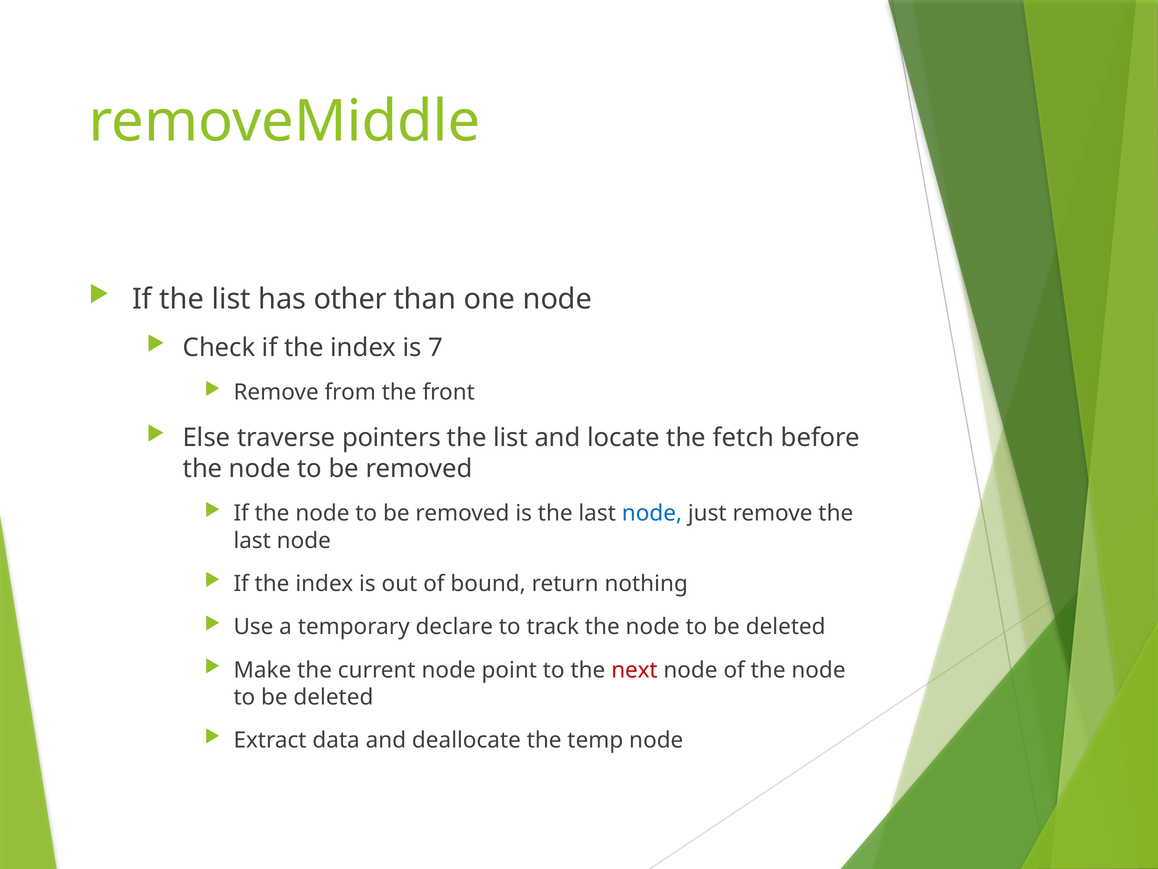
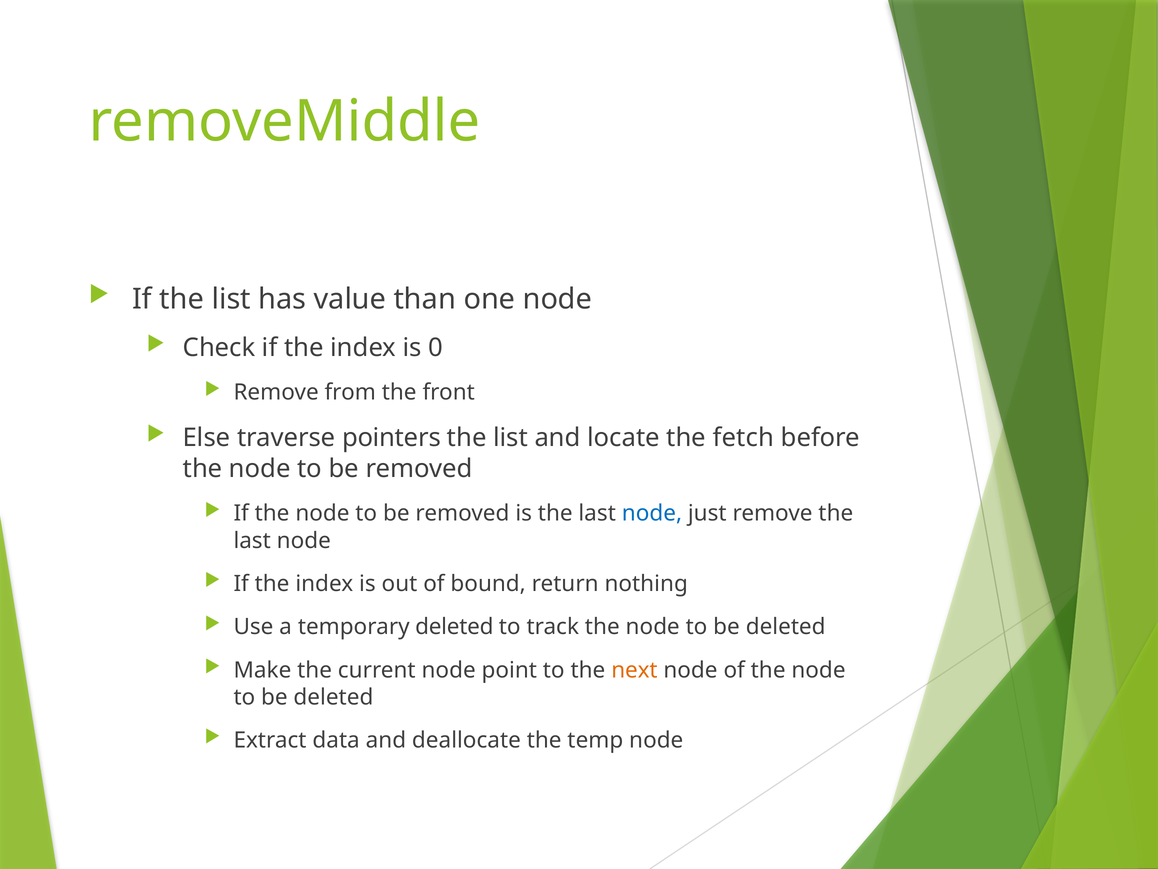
other: other -> value
7: 7 -> 0
temporary declare: declare -> deleted
next colour: red -> orange
